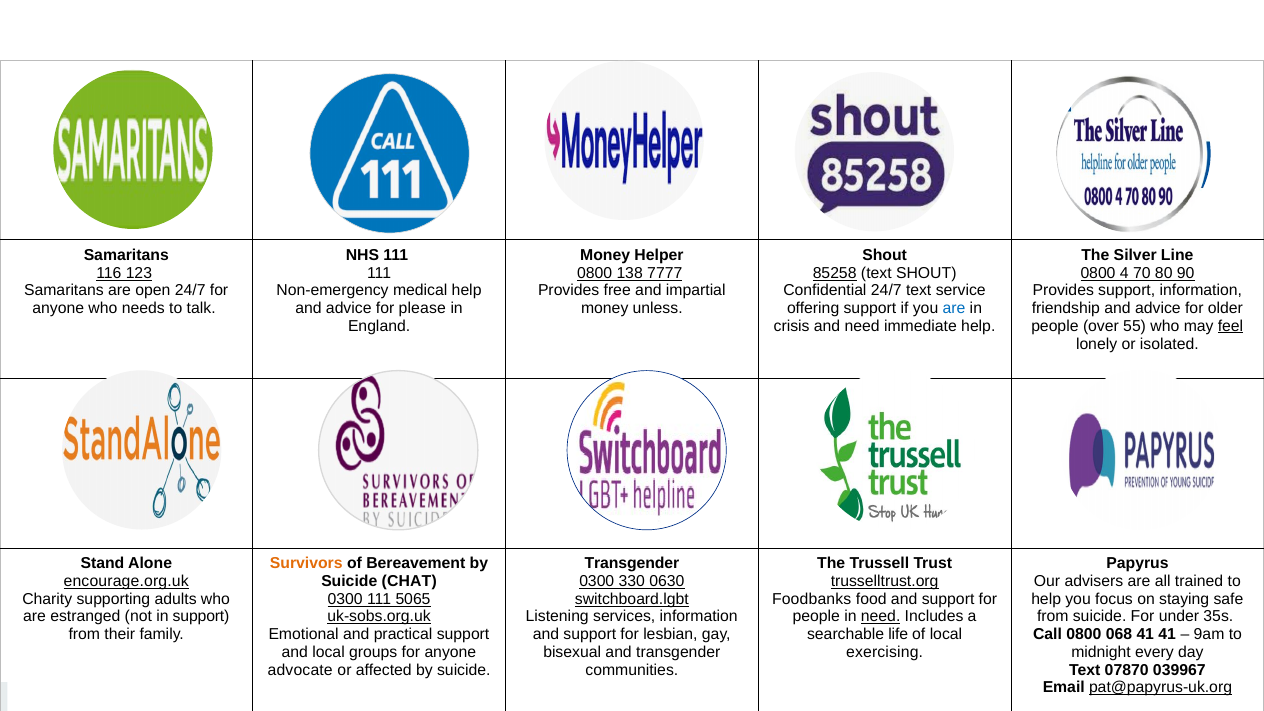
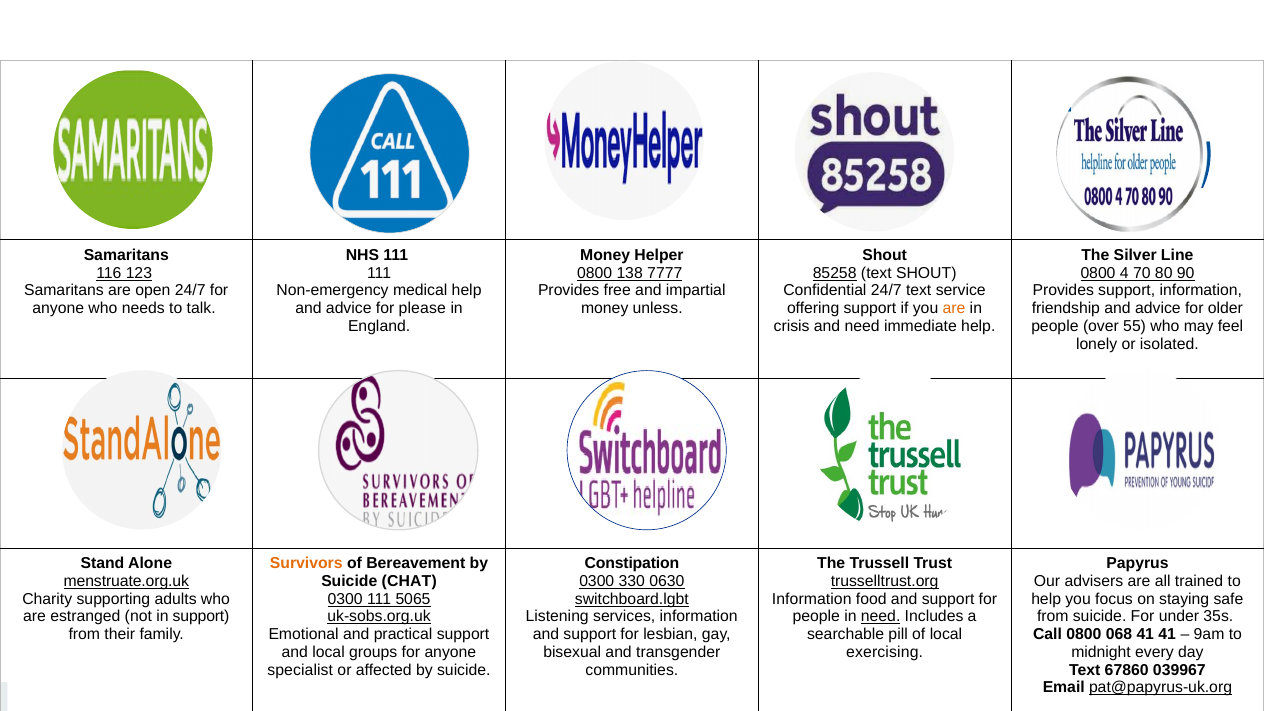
are at (954, 308) colour: blue -> orange
feel underline: present -> none
Transgender at (632, 564): Transgender -> Constipation
encourage.org.uk: encourage.org.uk -> menstruate.org.uk
Foodbanks at (812, 599): Foodbanks -> Information
life: life -> pill
advocate: advocate -> specialist
07870: 07870 -> 67860
